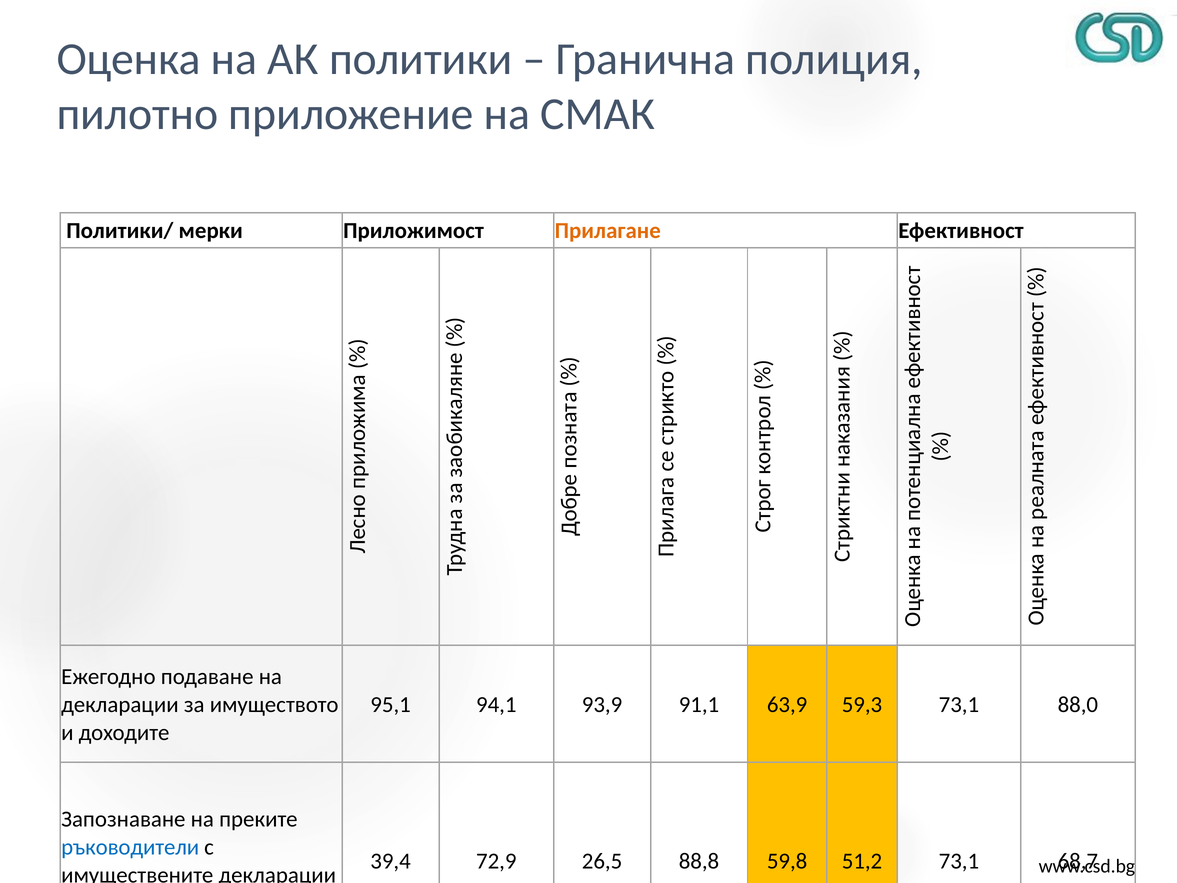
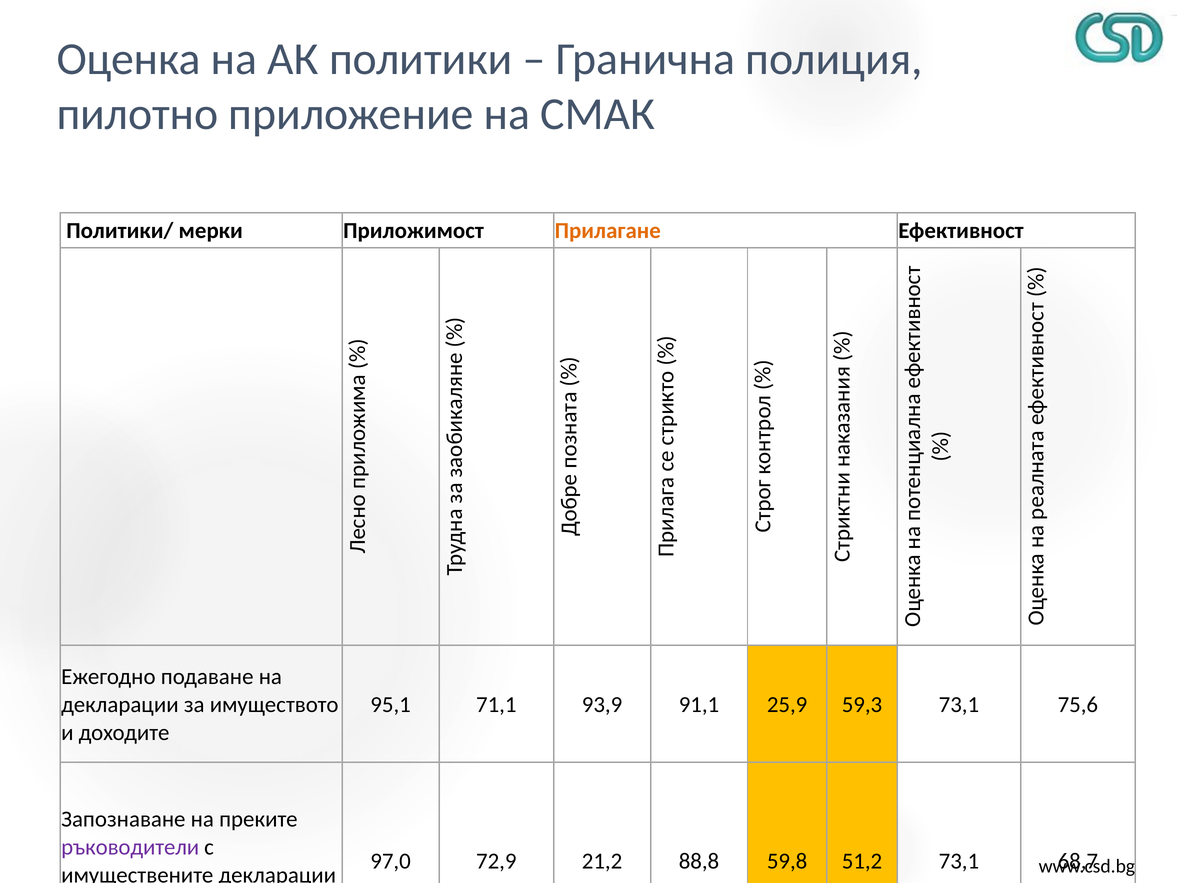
94,1: 94,1 -> 71,1
63,9: 63,9 -> 25,9
88,0: 88,0 -> 75,6
ръководители colour: blue -> purple
39,4: 39,4 -> 97,0
26,5: 26,5 -> 21,2
